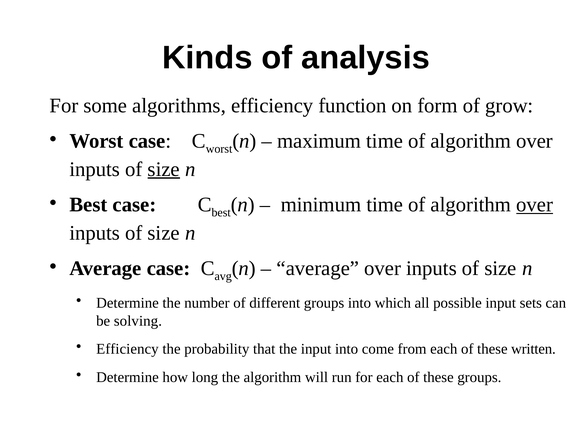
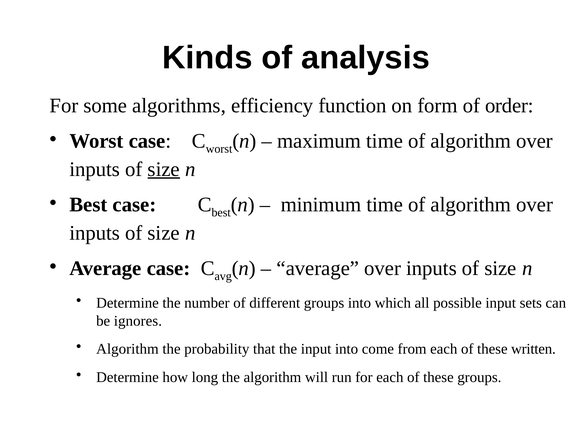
grow: grow -> order
over at (535, 205) underline: present -> none
solving: solving -> ignores
Efficiency at (127, 349): Efficiency -> Algorithm
